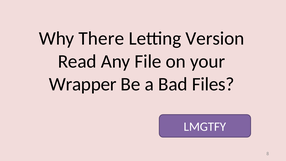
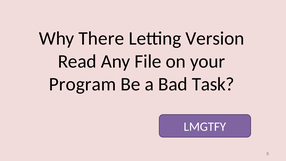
Wrapper: Wrapper -> Program
Files: Files -> Task
